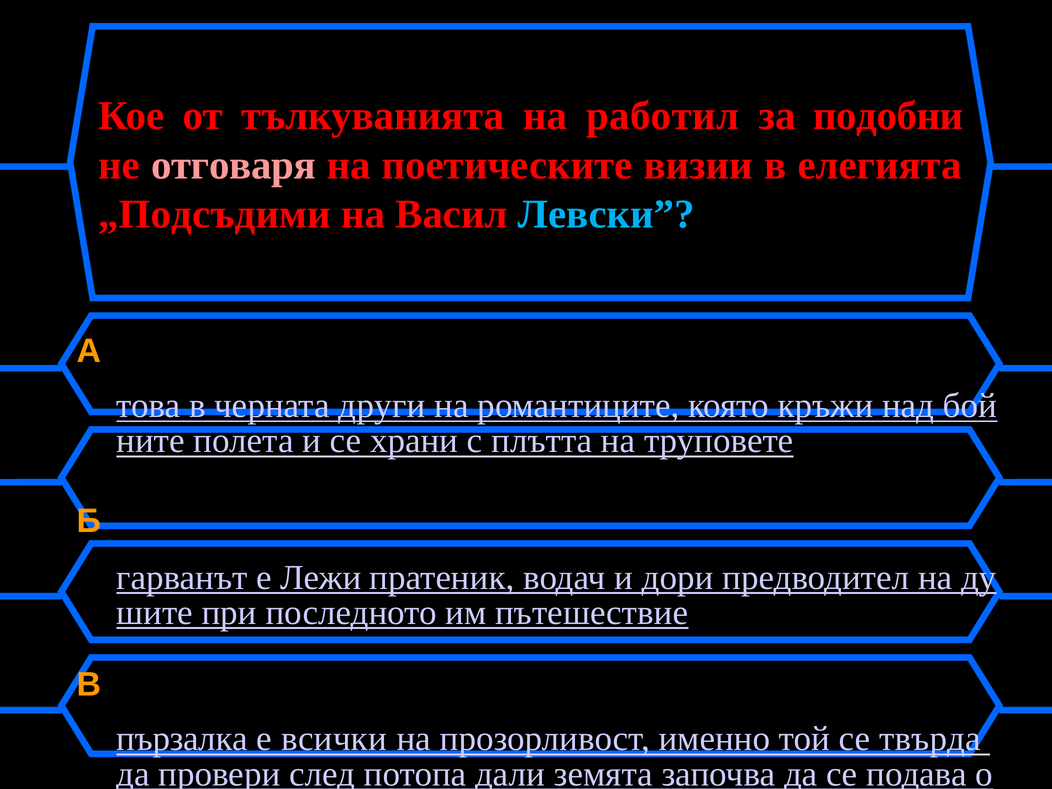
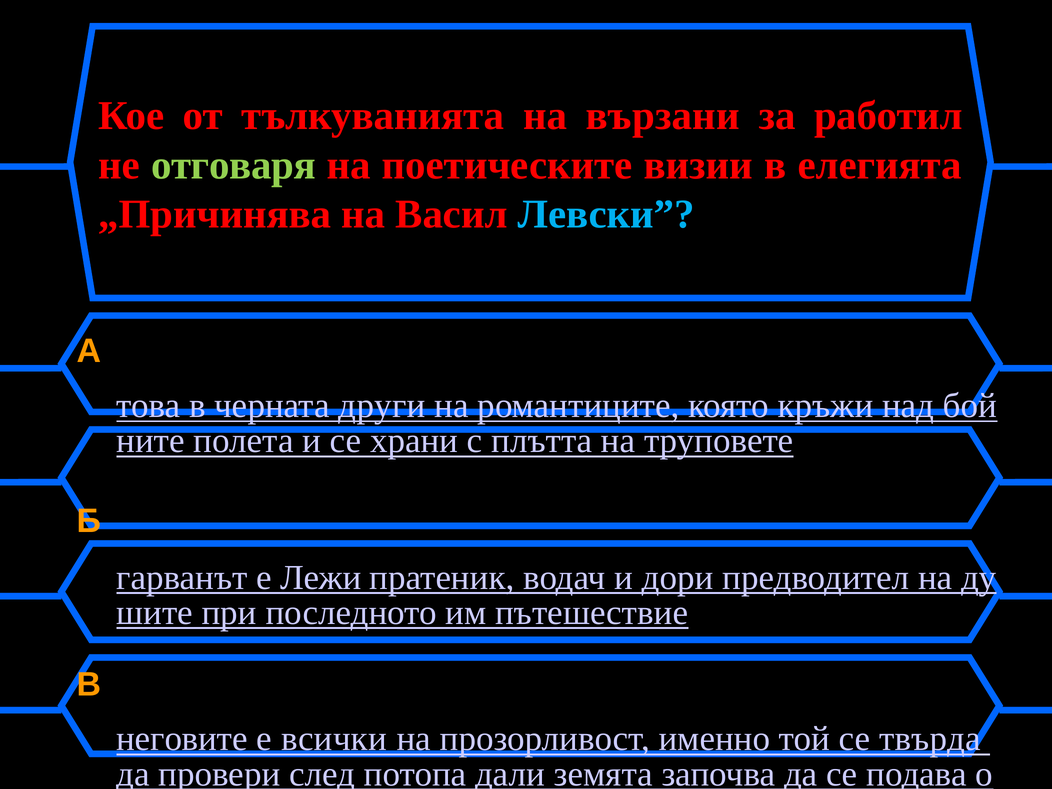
работил: работил -> вързани
подобни: подобни -> работил
отговаря colour: pink -> light green
„Подсъдими: „Подсъдими -> „Причинява
пързалка: пързалка -> неговите
